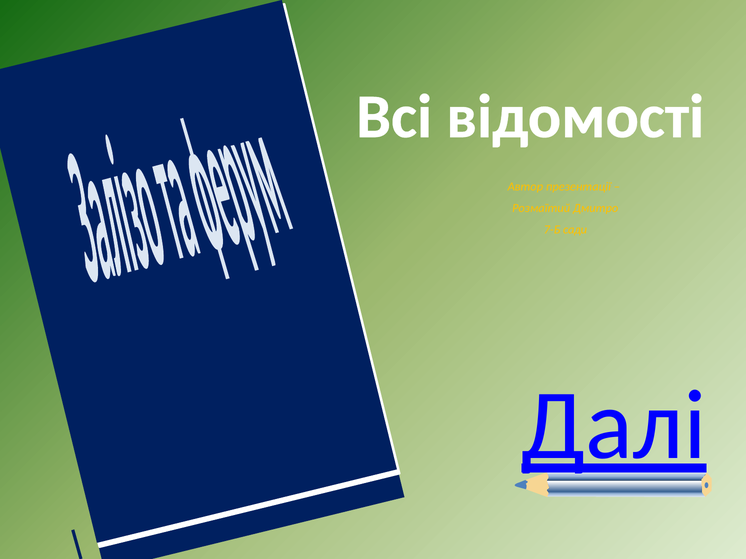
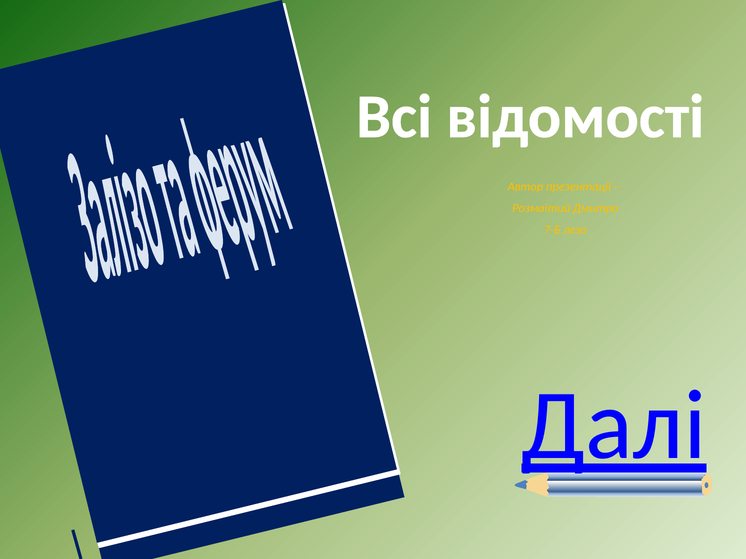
сади: сади -> лезо
